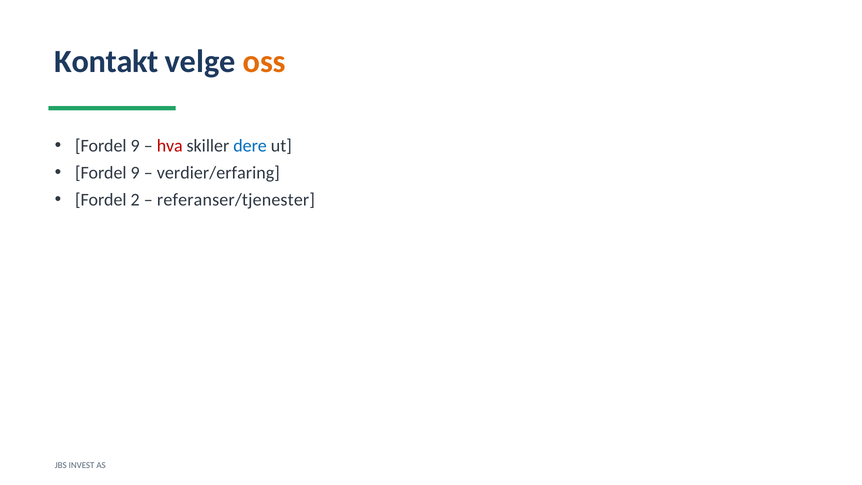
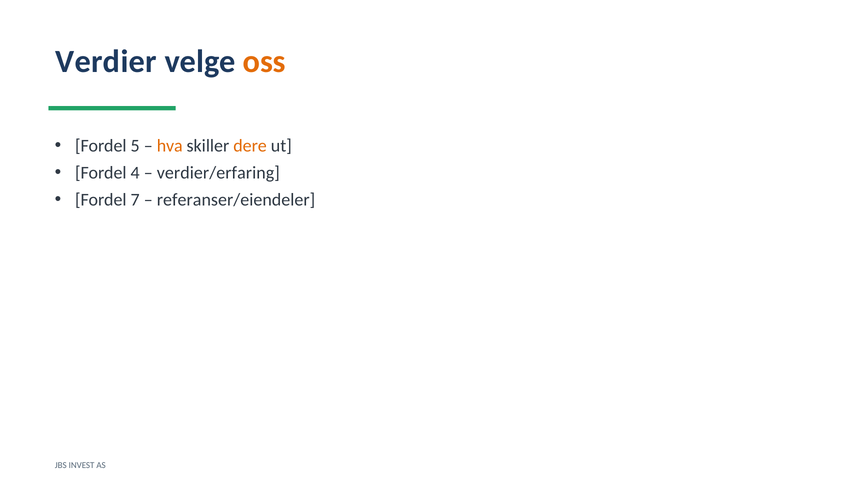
Kontakt: Kontakt -> Verdier
9 at (135, 146): 9 -> 5
hva colour: red -> orange
dere colour: blue -> orange
9 at (135, 173): 9 -> 4
2: 2 -> 7
referanser/tjenester: referanser/tjenester -> referanser/eiendeler
